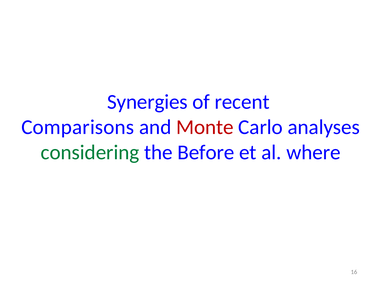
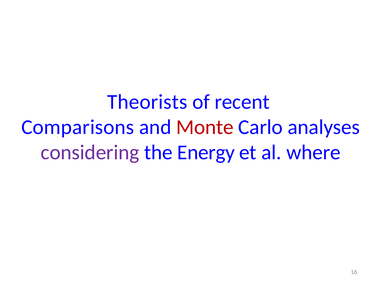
Synergies: Synergies -> Theorists
considering colour: green -> purple
Before: Before -> Energy
